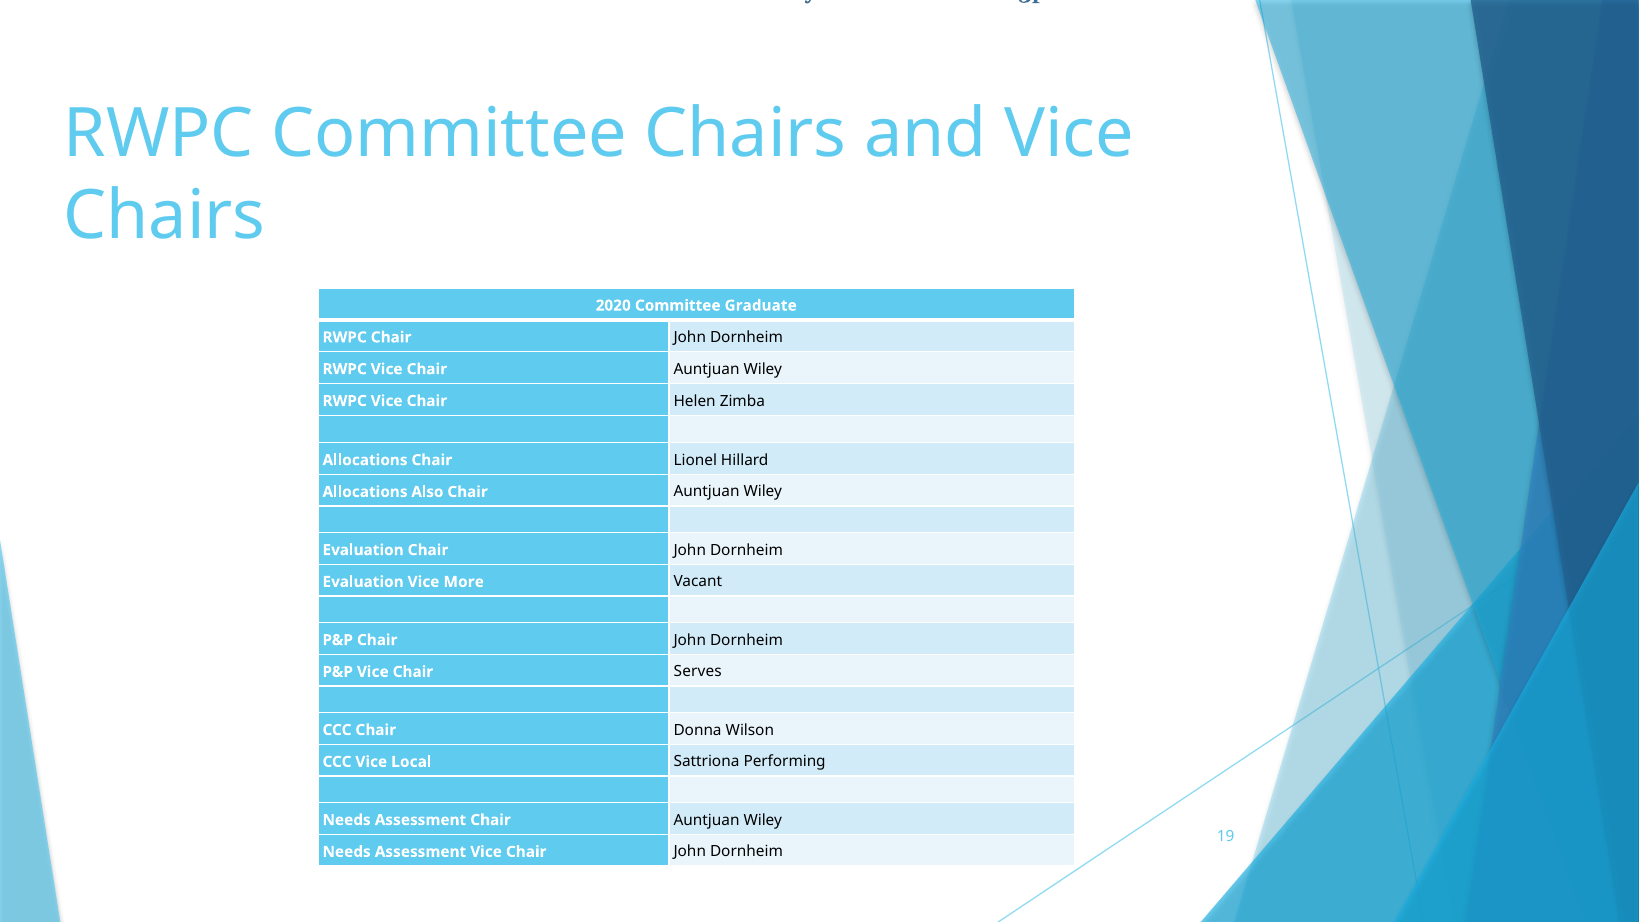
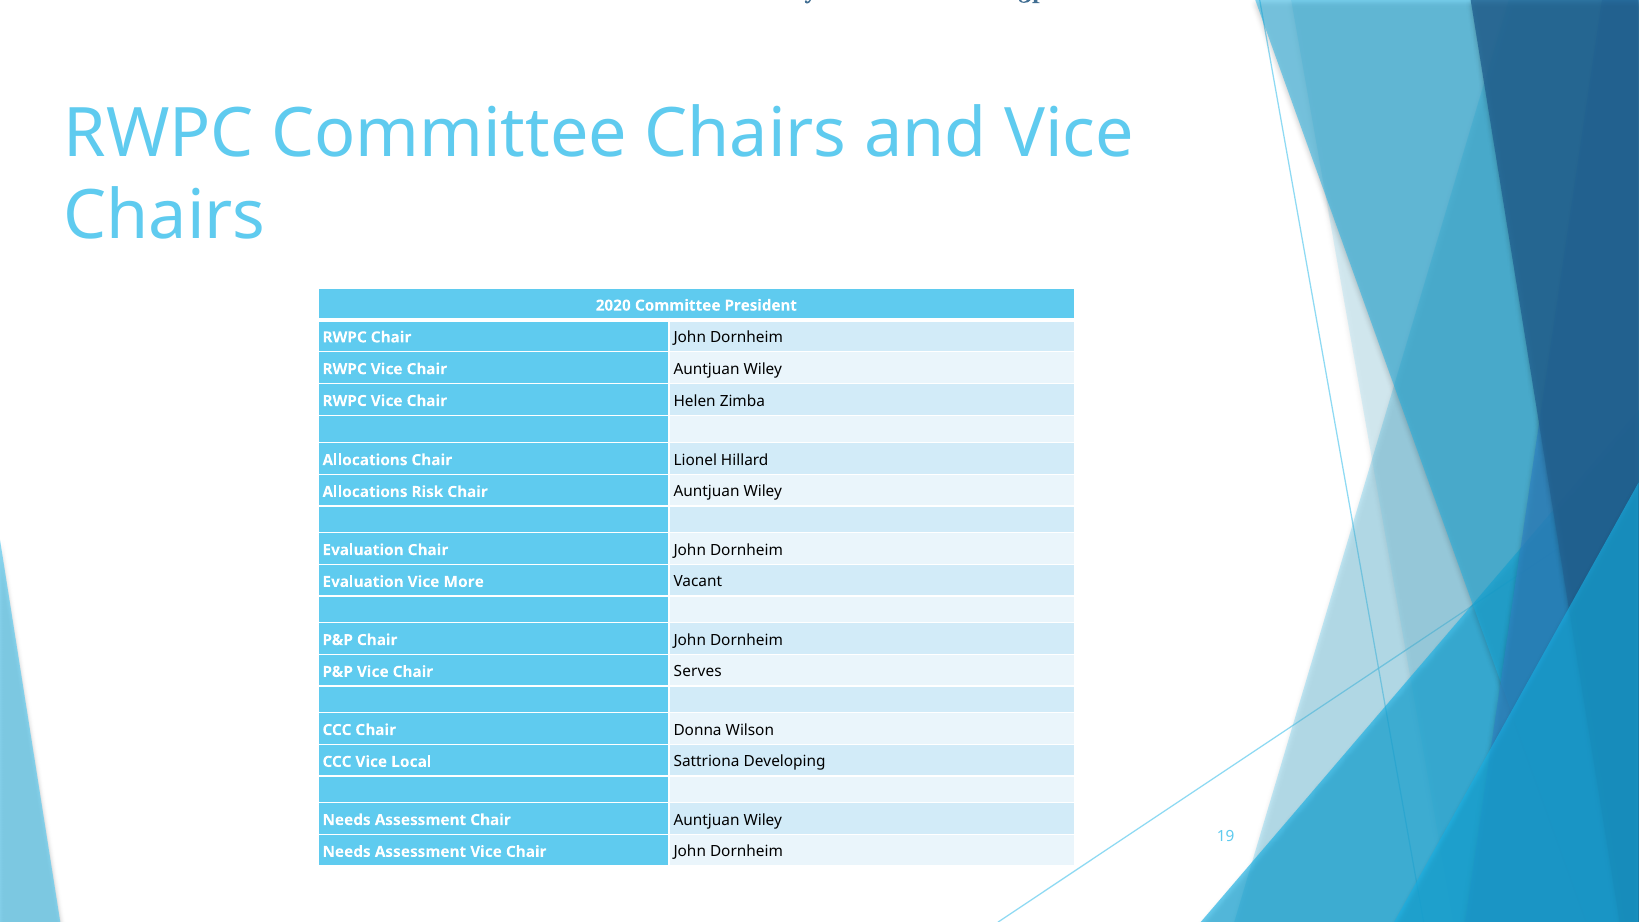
Graduate: Graduate -> President
Also: Also -> Risk
Performing: Performing -> Developing
